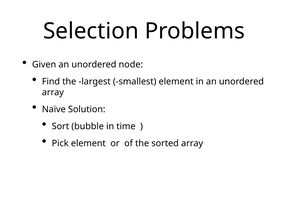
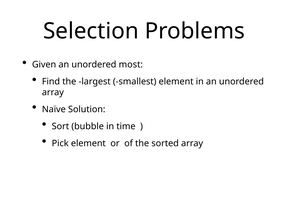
node: node -> most
